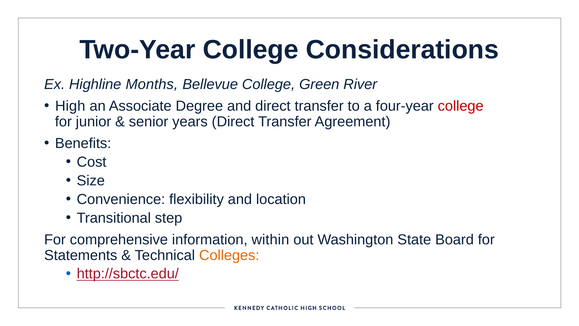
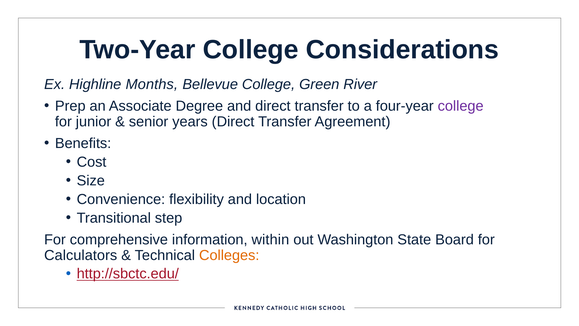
High: High -> Prep
college at (461, 106) colour: red -> purple
Statements: Statements -> Calculators
